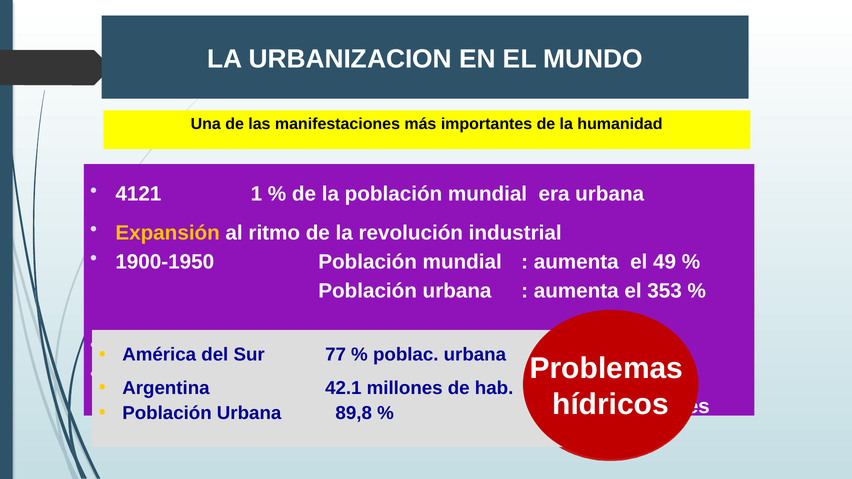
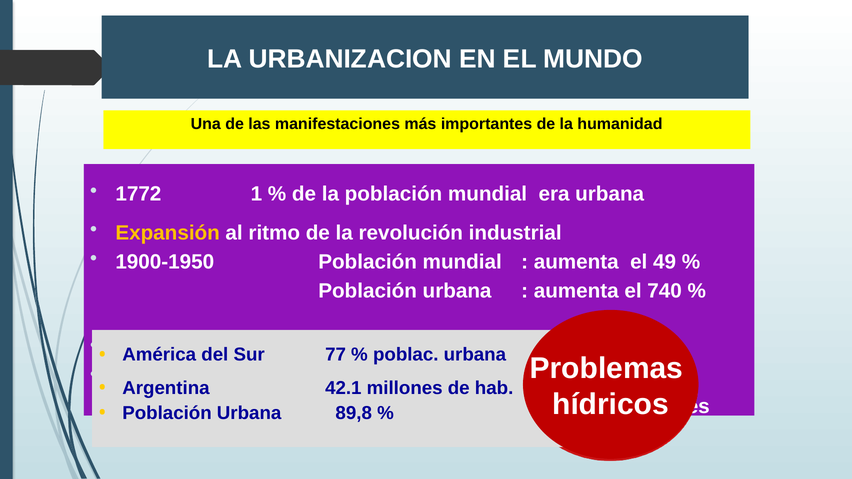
4121: 4121 -> 1772
353: 353 -> 740
